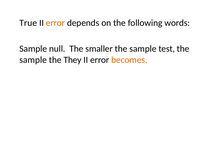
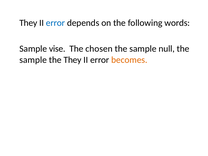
True at (28, 23): True -> They
error at (55, 23) colour: orange -> blue
null: null -> vise
smaller: smaller -> chosen
test: test -> null
